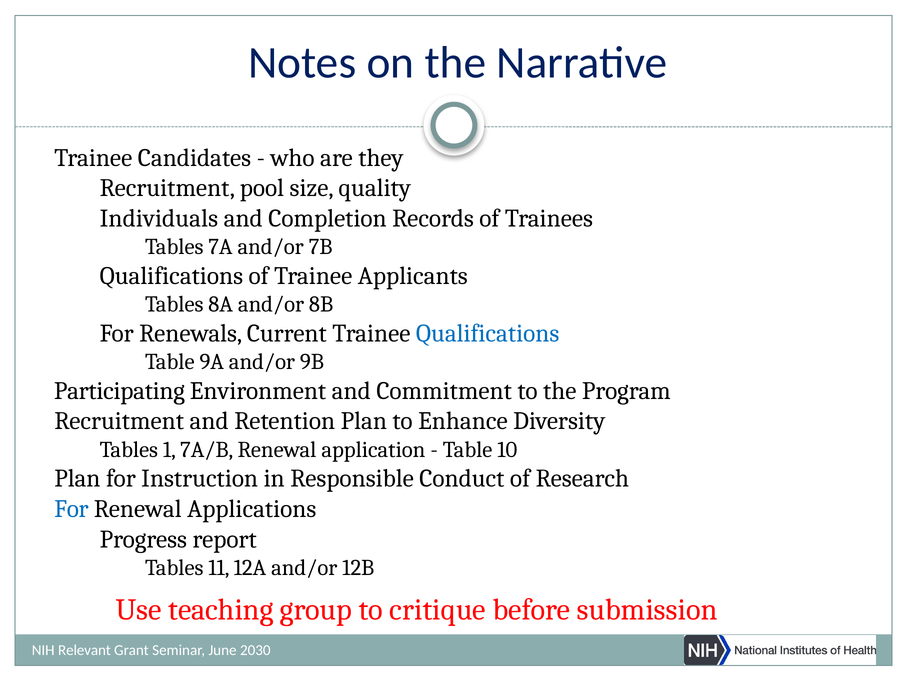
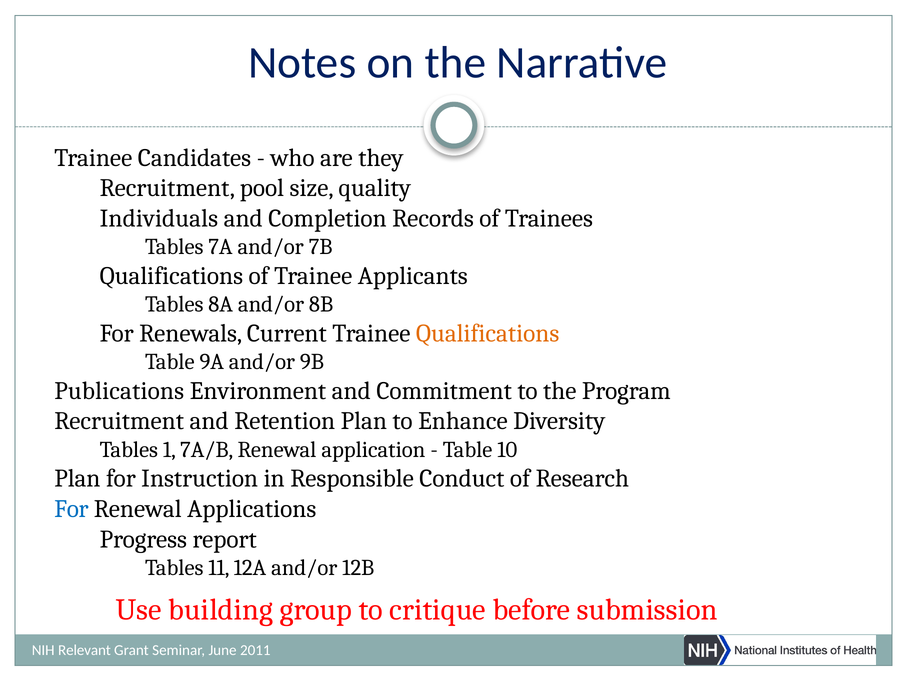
Qualifications at (488, 333) colour: blue -> orange
Participating: Participating -> Publications
teaching: teaching -> building
2030: 2030 -> 2011
